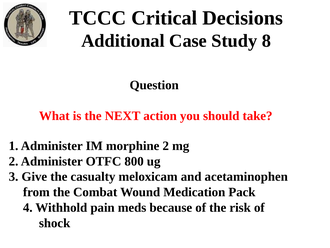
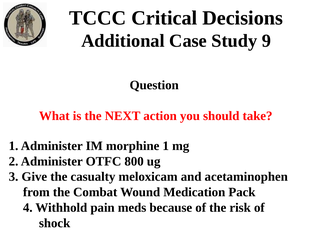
8: 8 -> 9
morphine 2: 2 -> 1
